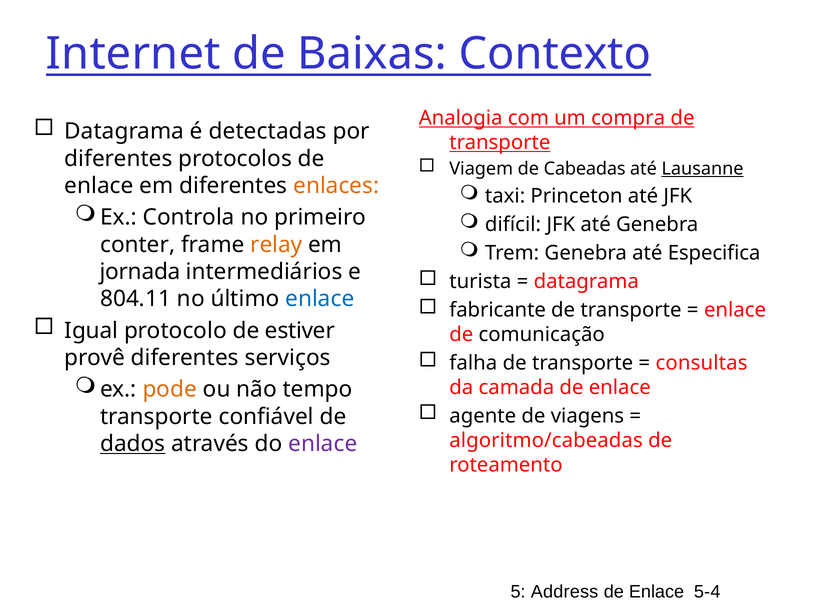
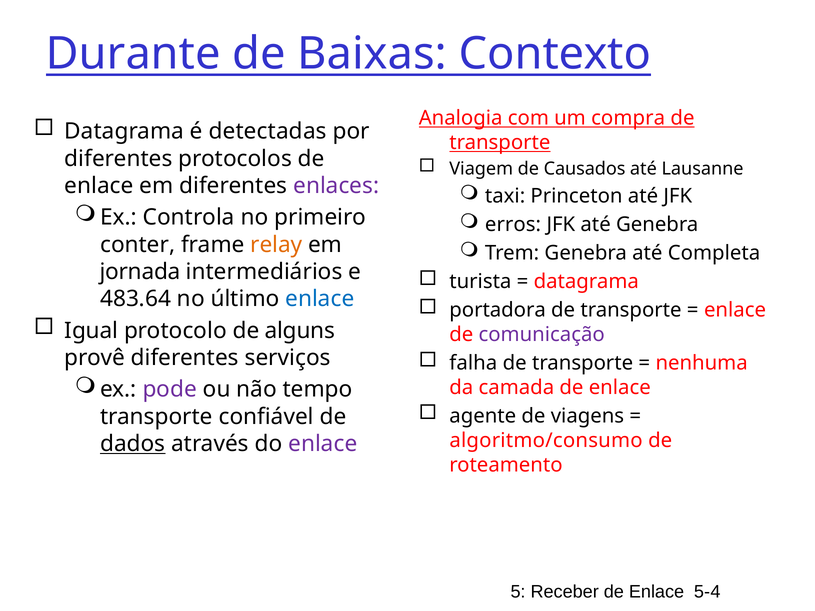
Internet: Internet -> Durante
Cabeadas: Cabeadas -> Causados
Lausanne underline: present -> none
enlaces colour: orange -> purple
difícil: difícil -> erros
Especifica: Especifica -> Completa
804.11: 804.11 -> 483.64
fabricante: fabricante -> portadora
estiver: estiver -> alguns
comunicação colour: black -> purple
consultas: consultas -> nenhuma
pode colour: orange -> purple
algoritmo/cabeadas: algoritmo/cabeadas -> algoritmo/consumo
Address: Address -> Receber
